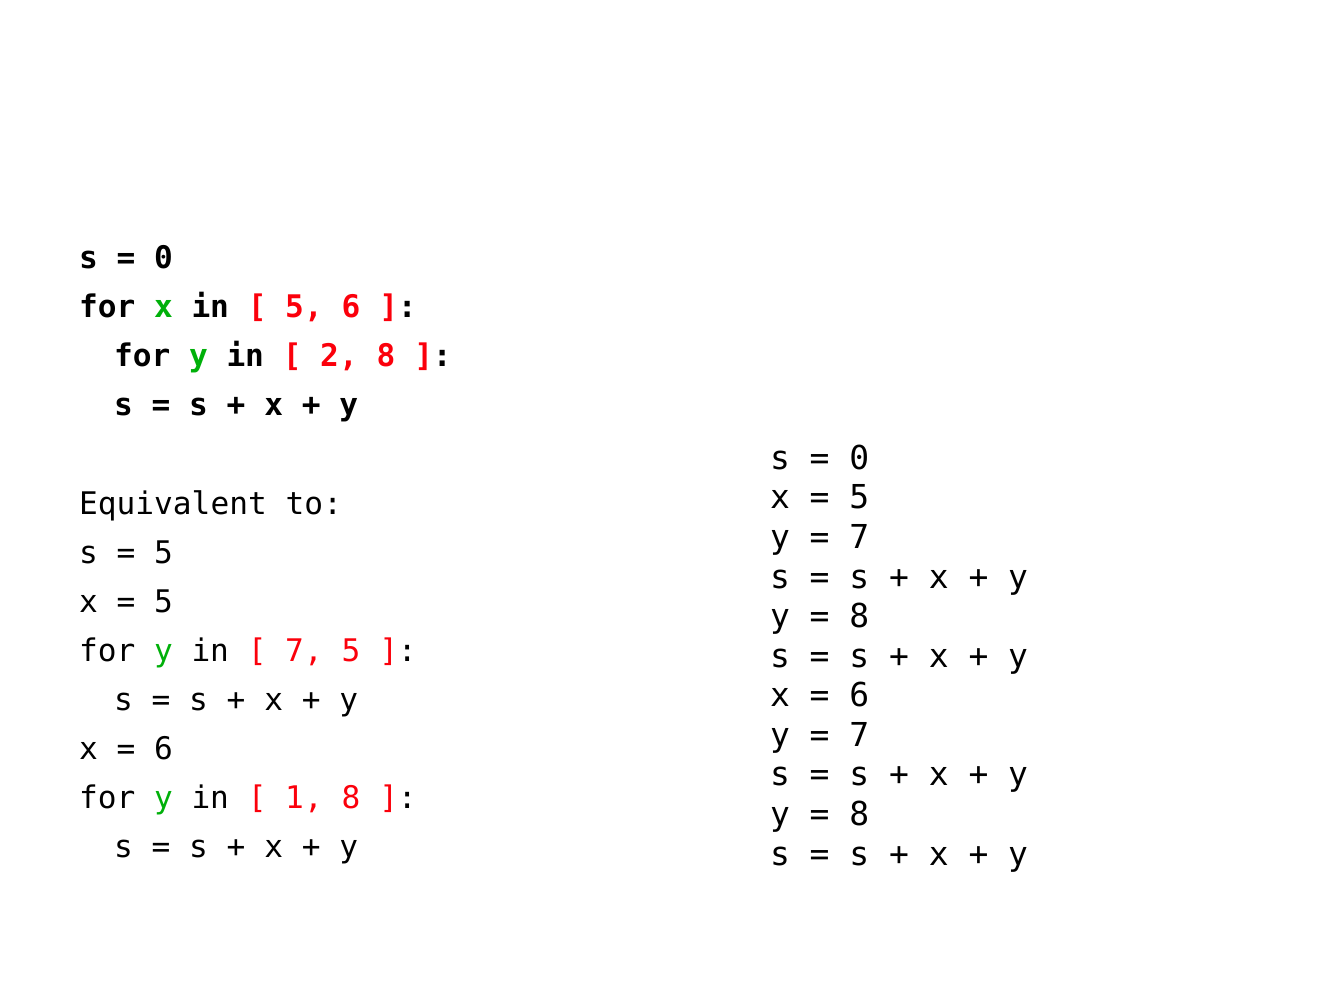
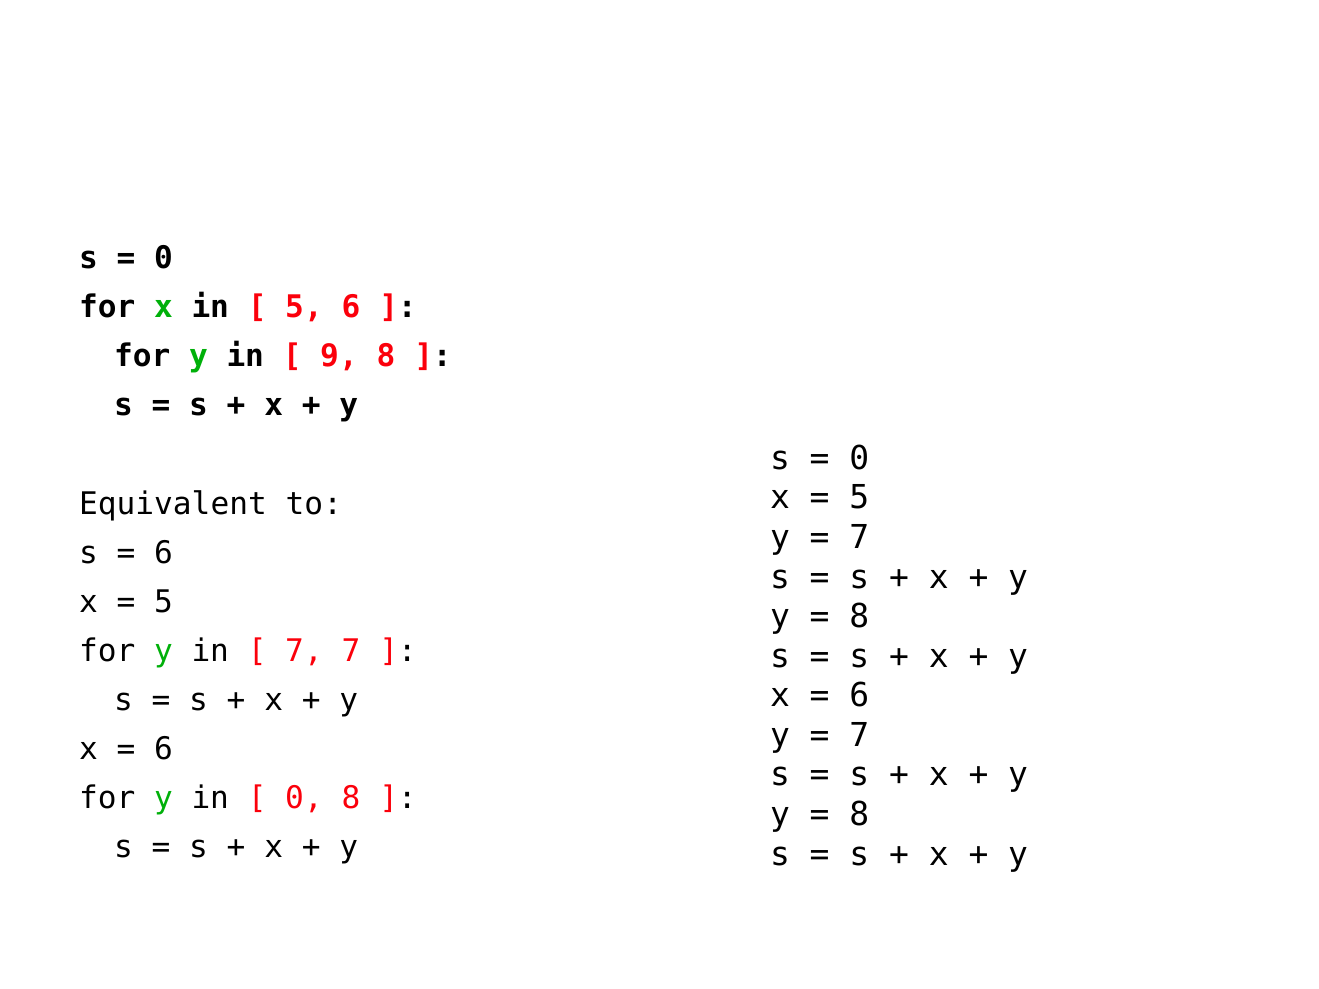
2: 2 -> 9
5 at (163, 553): 5 -> 6
7 5: 5 -> 7
1 at (304, 799): 1 -> 0
